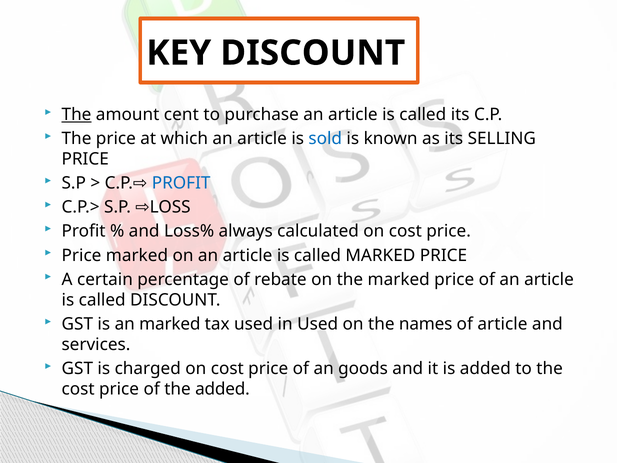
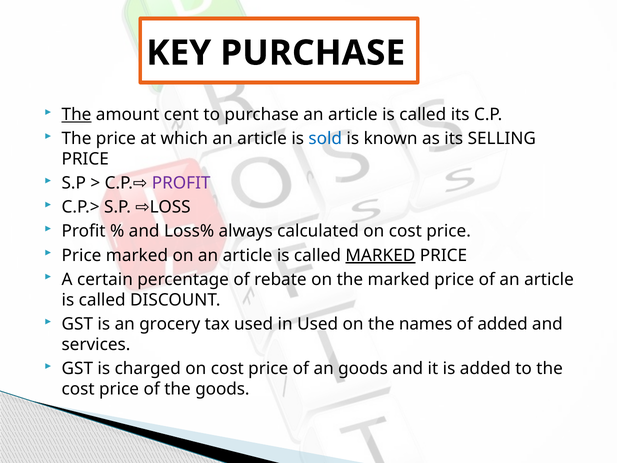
KEY DISCOUNT: DISCOUNT -> PURCHASE
PROFIT at (181, 183) colour: blue -> purple
MARKED at (380, 255) underline: none -> present
an marked: marked -> grocery
of article: article -> added
the added: added -> goods
